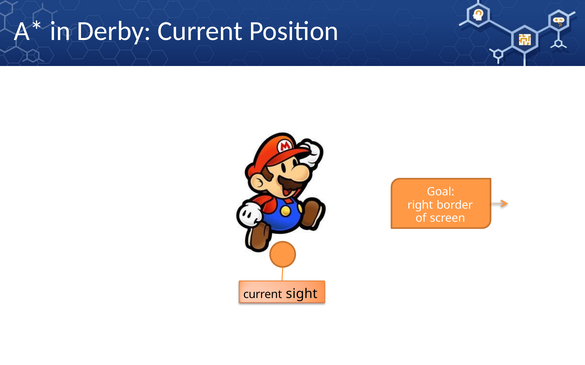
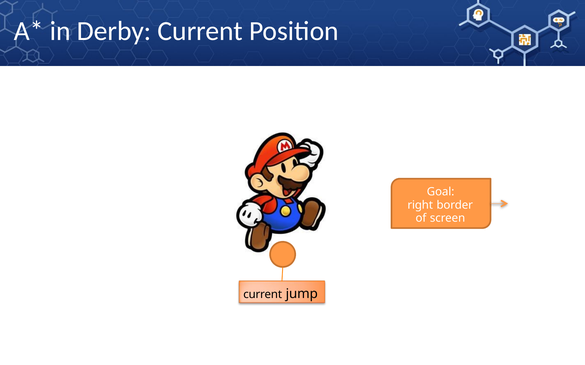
sight: sight -> jump
